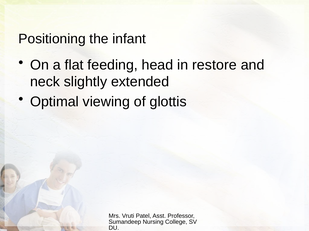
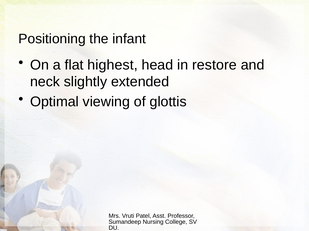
feeding: feeding -> highest
